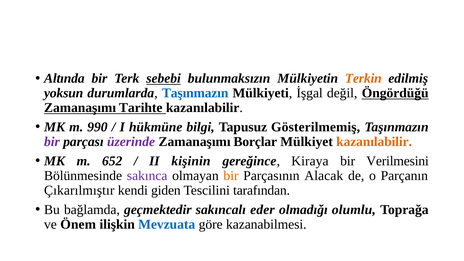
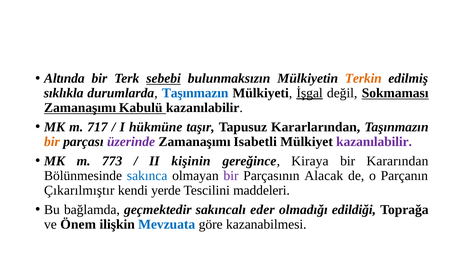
yoksun: yoksun -> sıklıkla
İşgal underline: none -> present
Öngördüğü: Öngördüğü -> Sokmaması
Tarihte: Tarihte -> Kabulü
990: 990 -> 717
bilgi: bilgi -> taşır
Gösterilmemiş: Gösterilmemiş -> Kararlarından
bir at (52, 142) colour: purple -> orange
Borçlar: Borçlar -> Isabetli
kazanılabilir at (374, 142) colour: orange -> purple
652: 652 -> 773
Verilmesini: Verilmesini -> Kararından
sakınca colour: purple -> blue
bir at (231, 176) colour: orange -> purple
giden: giden -> yerde
tarafından: tarafından -> maddeleri
olumlu: olumlu -> edildiği
